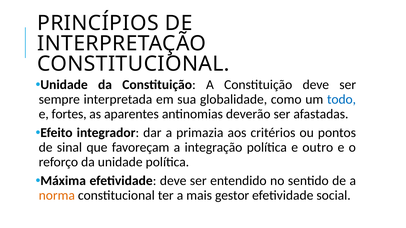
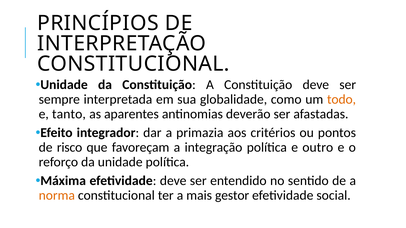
todo colour: blue -> orange
fortes: fortes -> tanto
sinal: sinal -> risco
